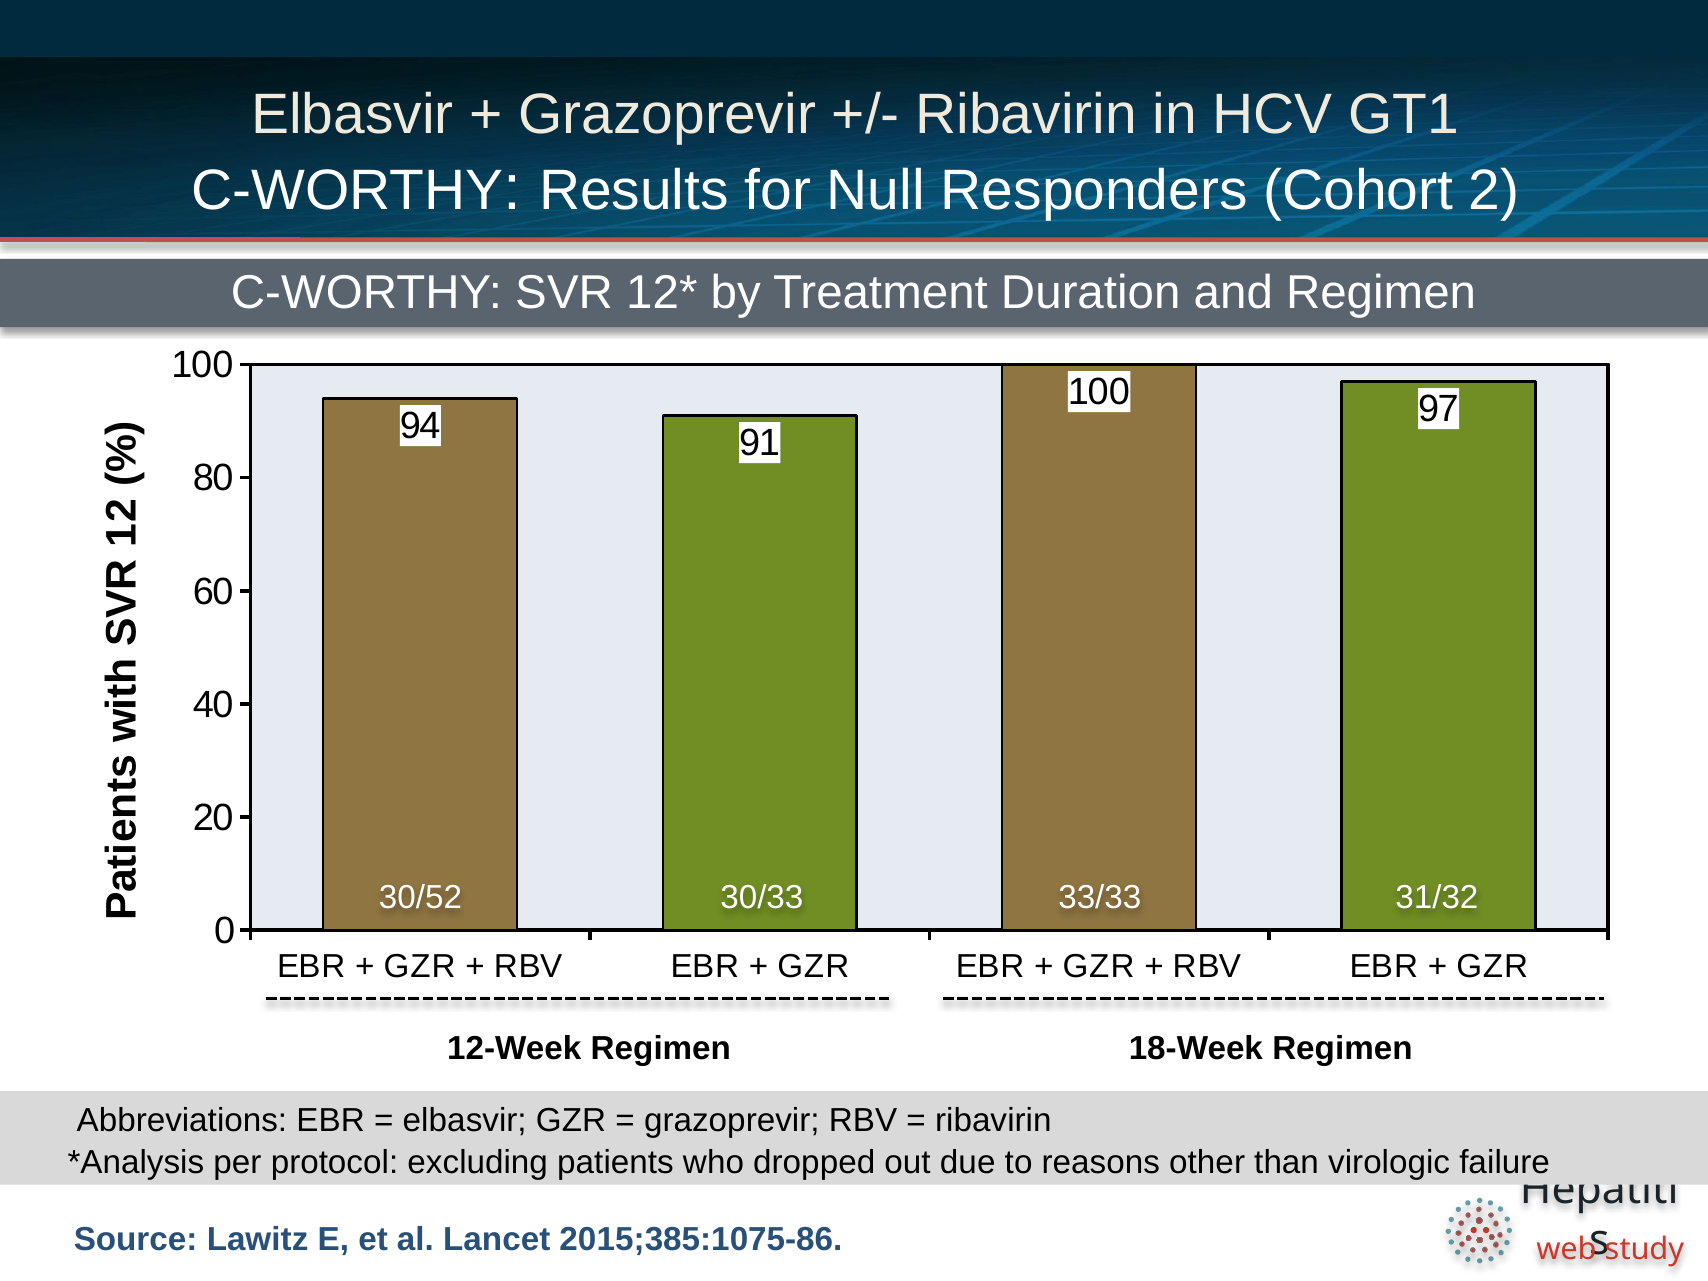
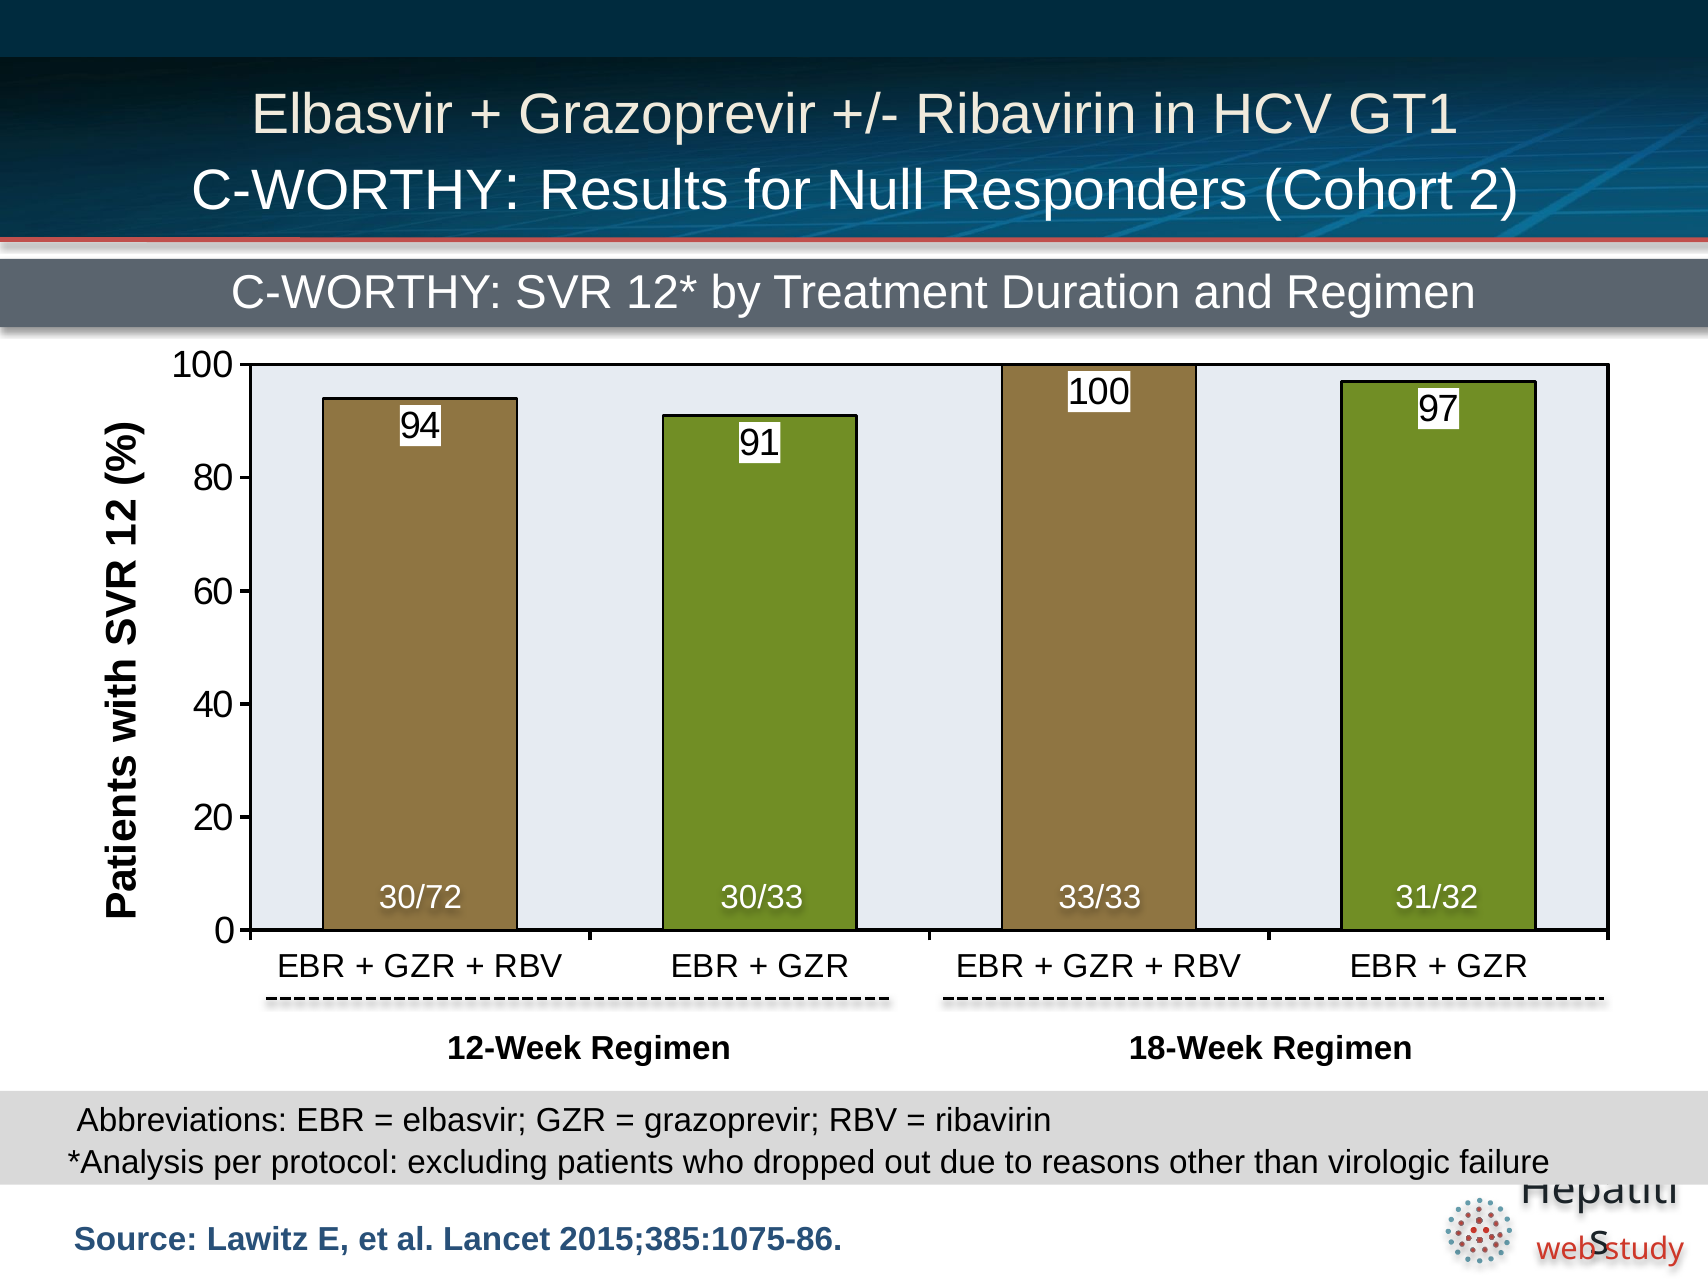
30/52: 30/52 -> 30/72
